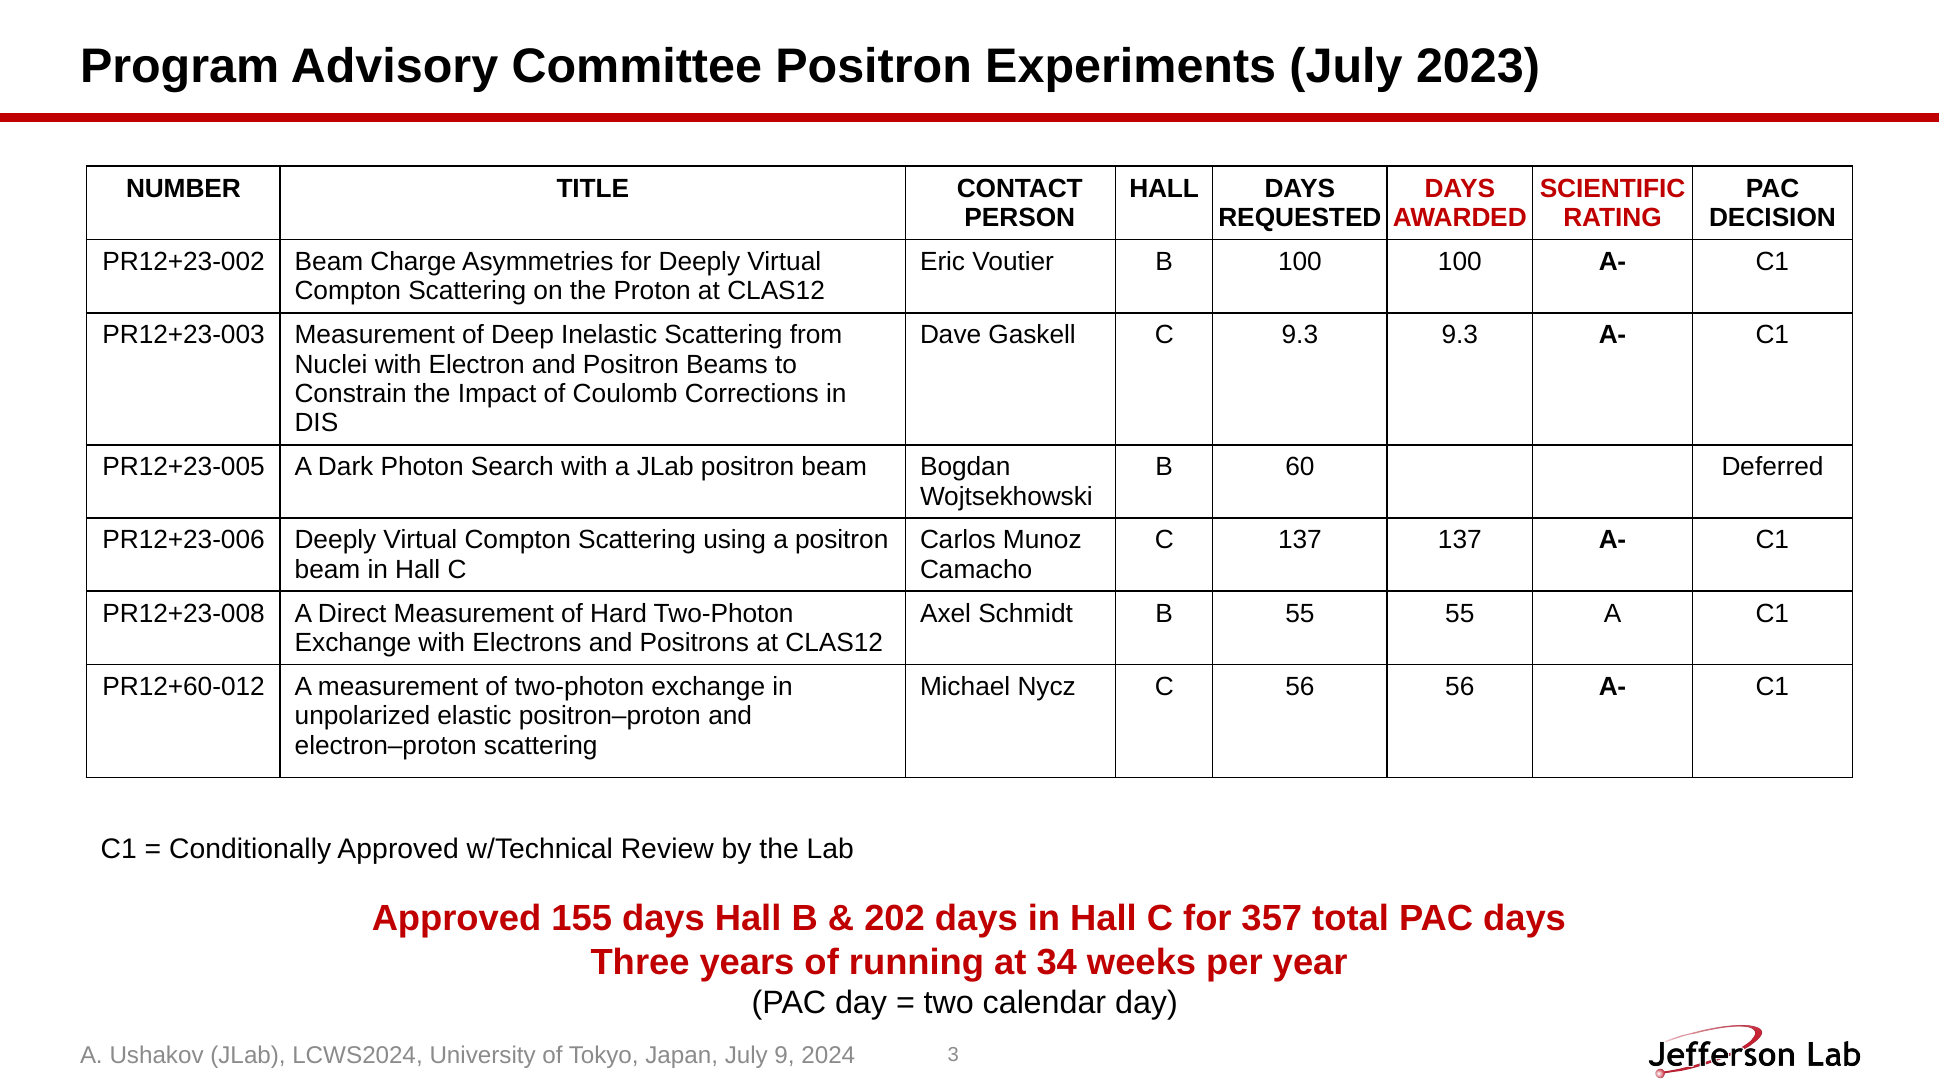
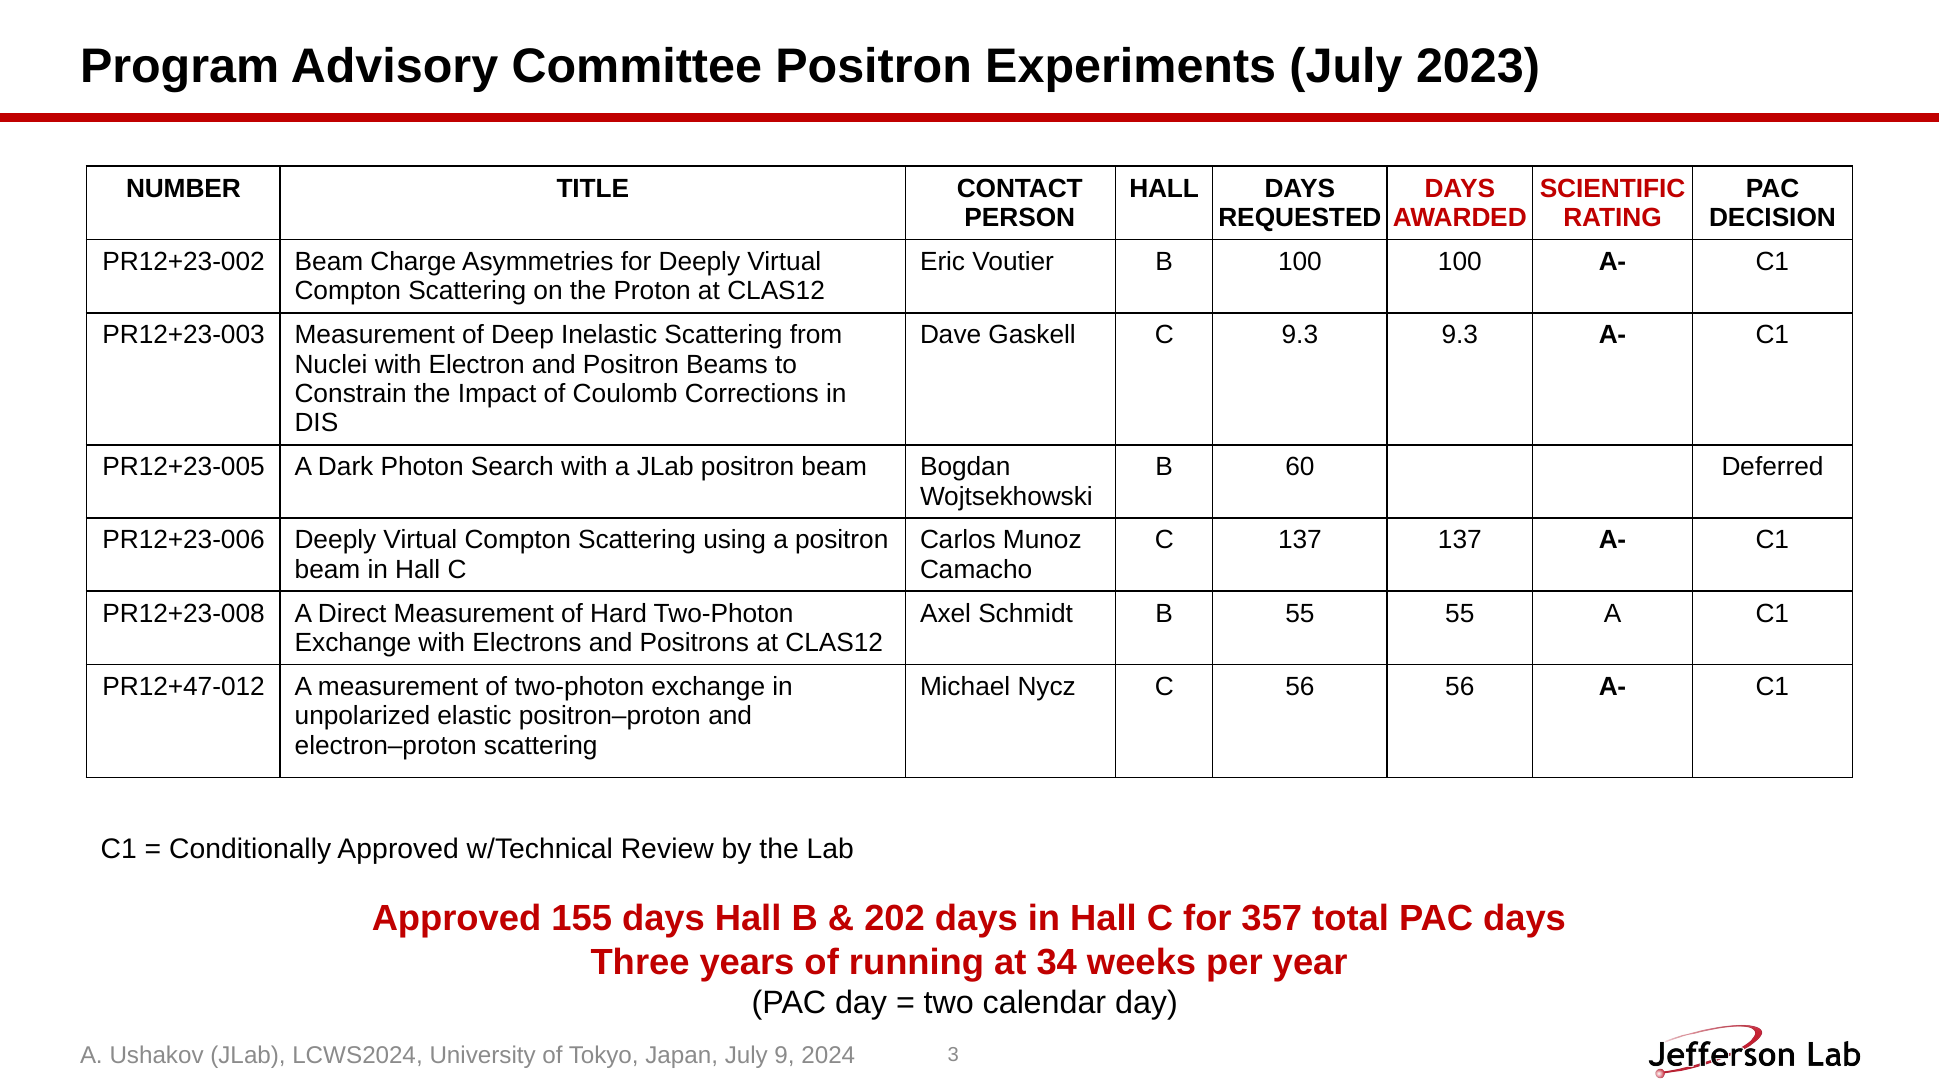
PR12+60-012: PR12+60-012 -> PR12+47-012
